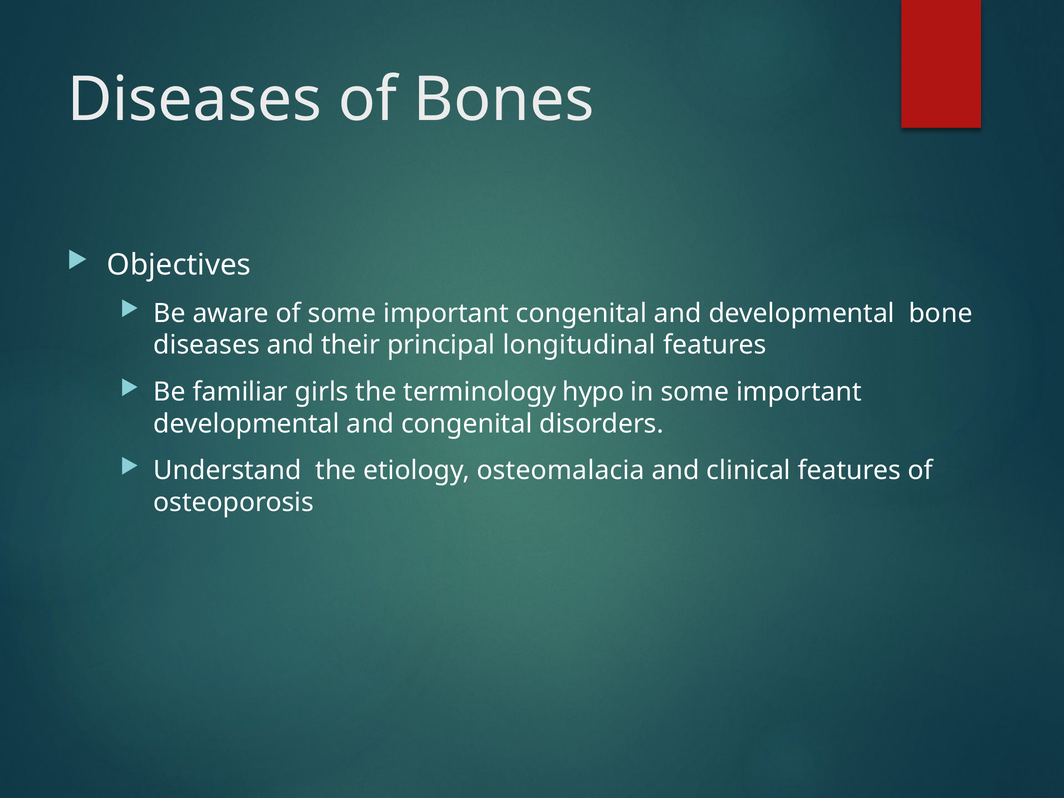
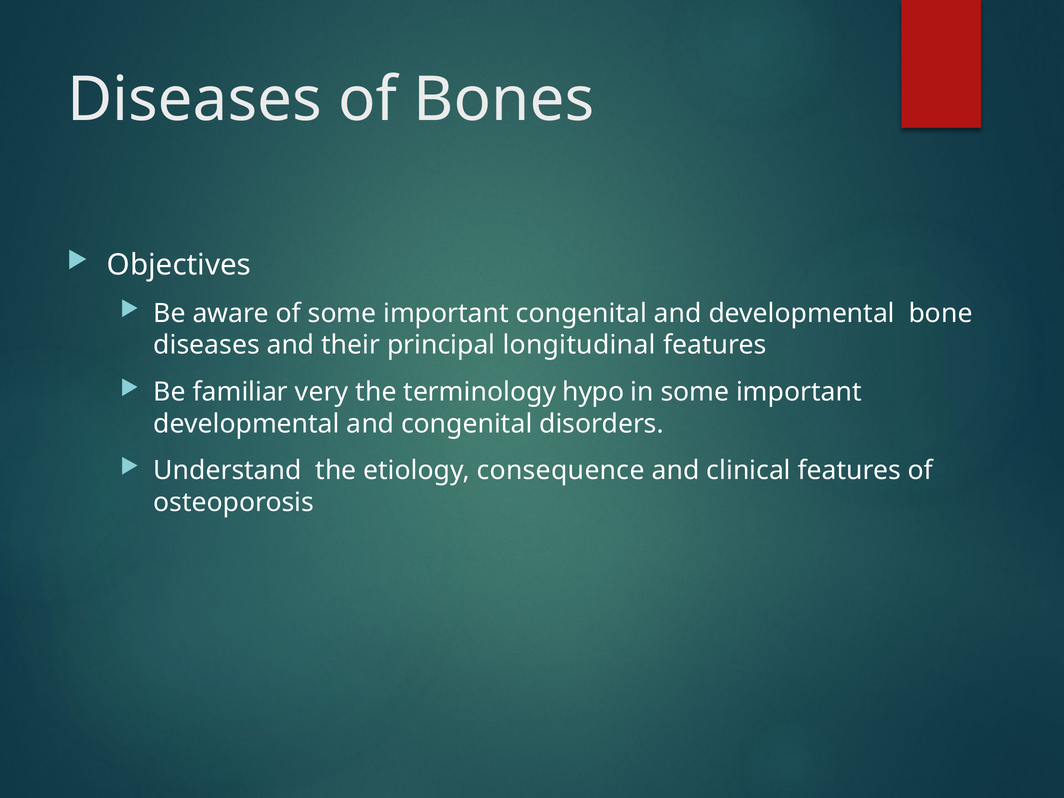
girls: girls -> very
osteomalacia: osteomalacia -> consequence
